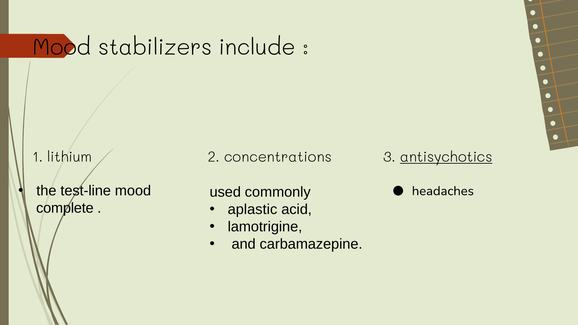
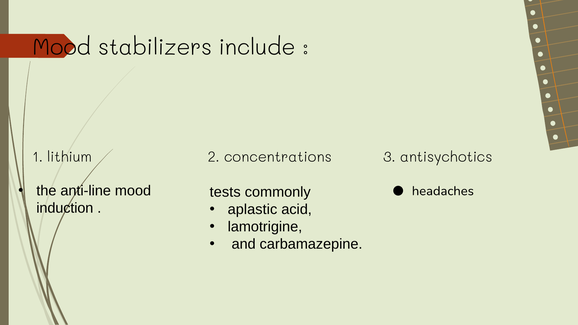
antisychotics underline: present -> none
test-line: test-line -> anti-line
used: used -> tests
complete: complete -> induction
